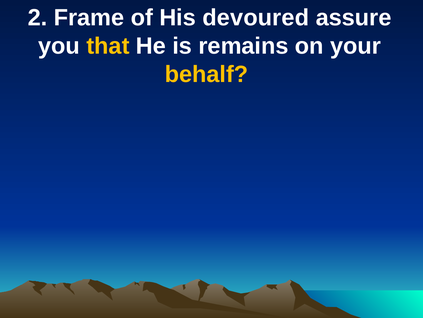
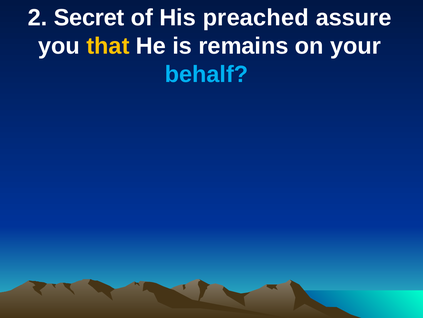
Frame: Frame -> Secret
devoured: devoured -> preached
behalf colour: yellow -> light blue
